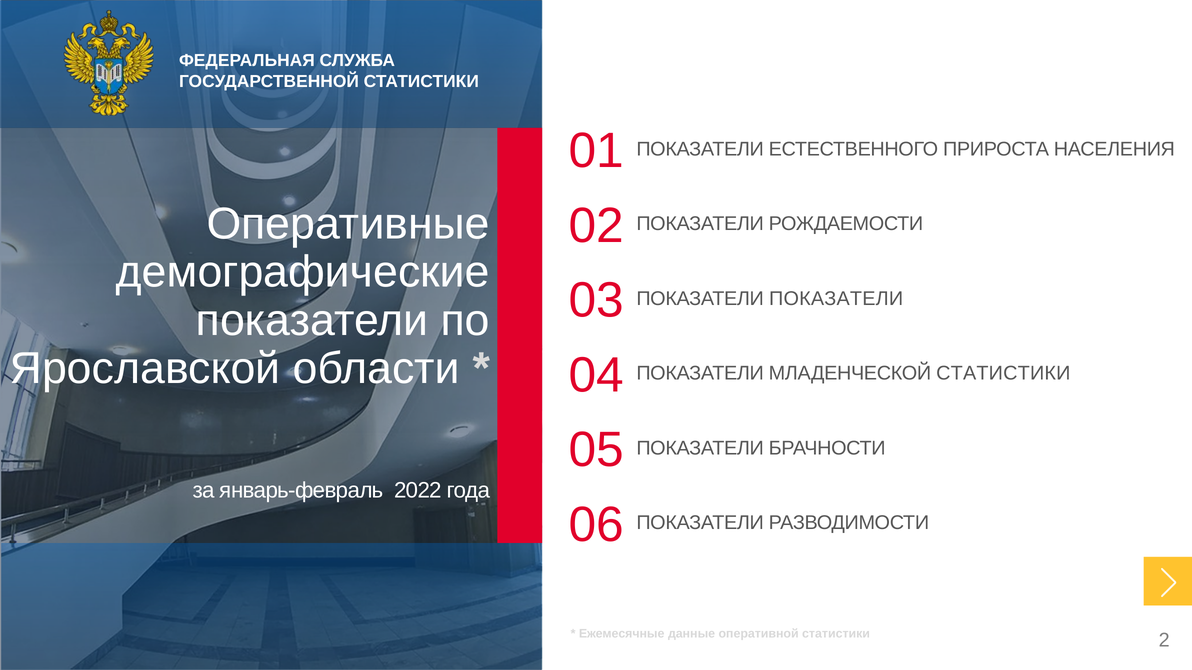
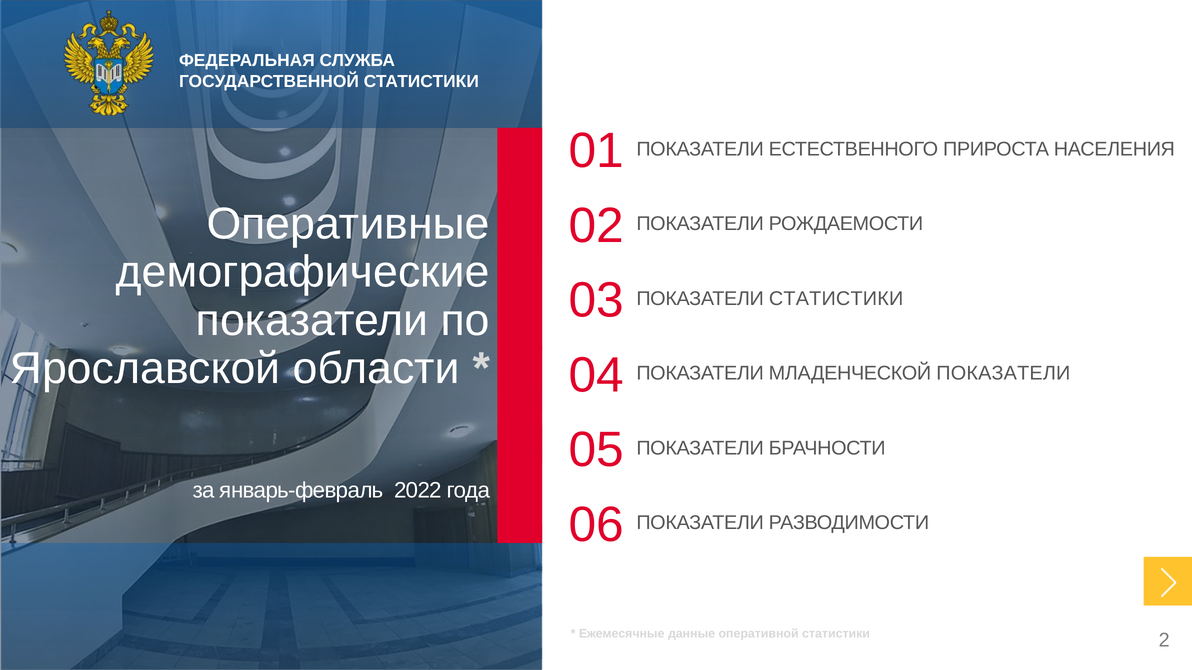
ПОКАЗАТЕЛИ at (836, 299): ПОКАЗАТЕЛИ -> СТАТИСТИКИ
МЛАДЕНЧЕСКОЙ СТАТИСТИКИ: СТАТИСТИКИ -> ПОКАЗАТЕЛИ
